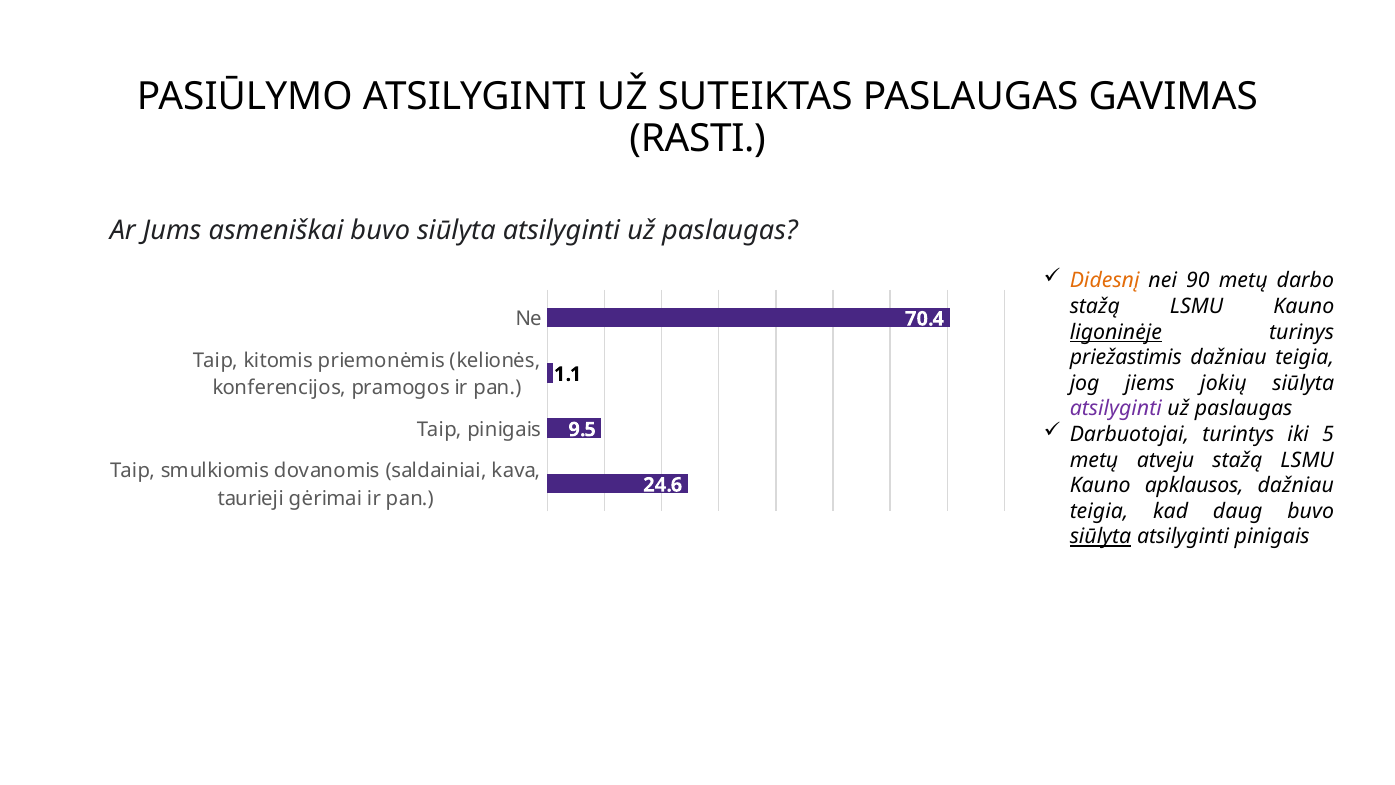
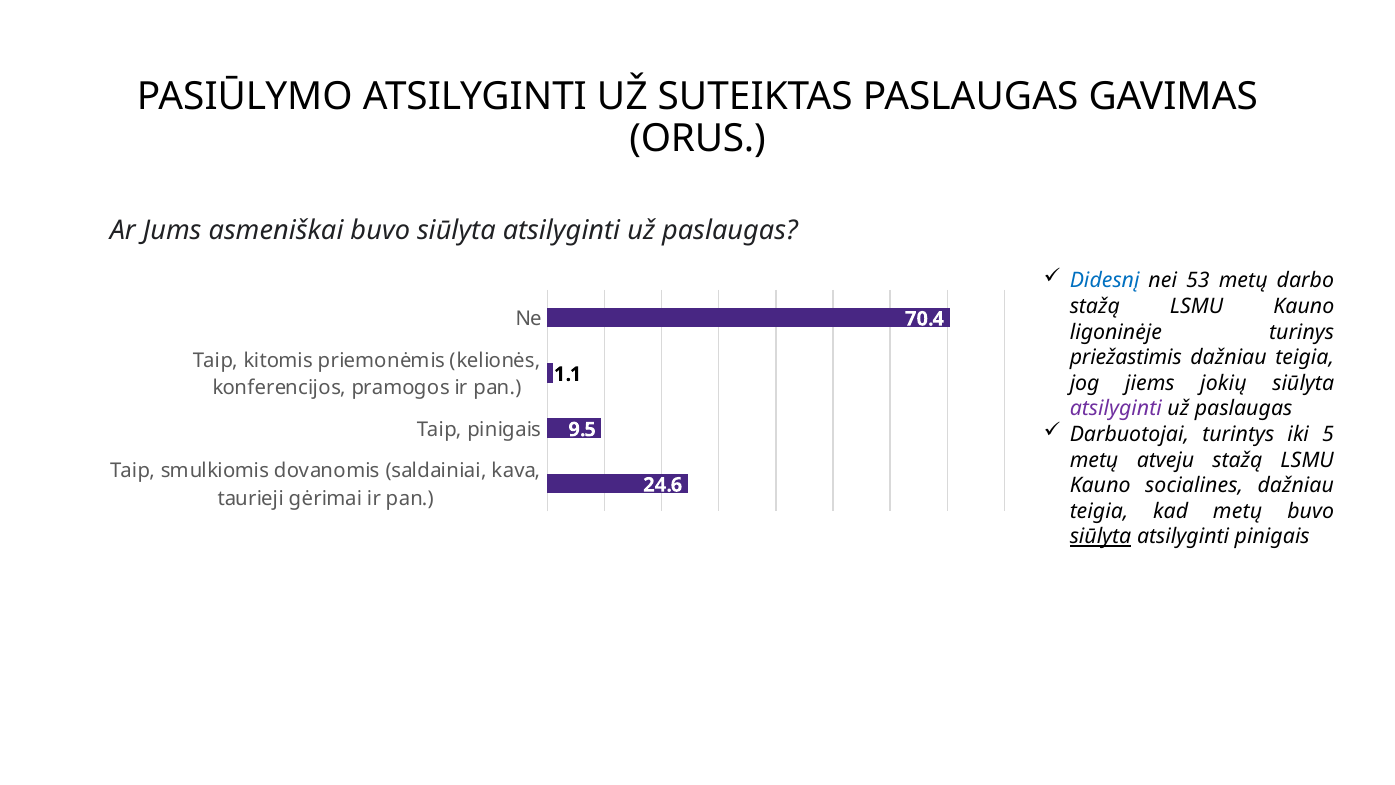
RASTI: RASTI -> ORUS
Didesnį colour: orange -> blue
90: 90 -> 53
ligoninėje underline: present -> none
apklausos: apklausos -> socialines
kad daug: daug -> metų
